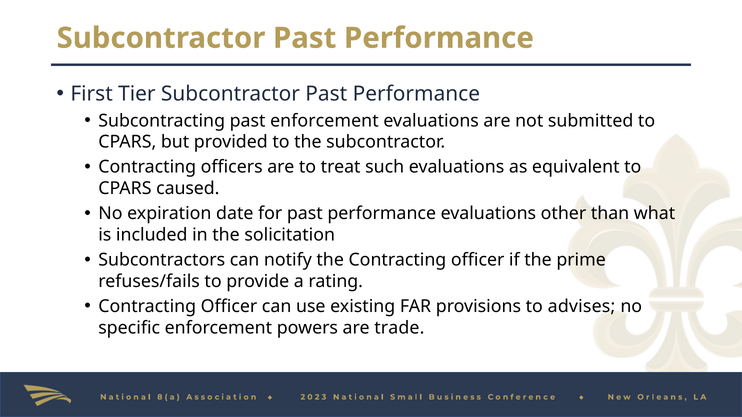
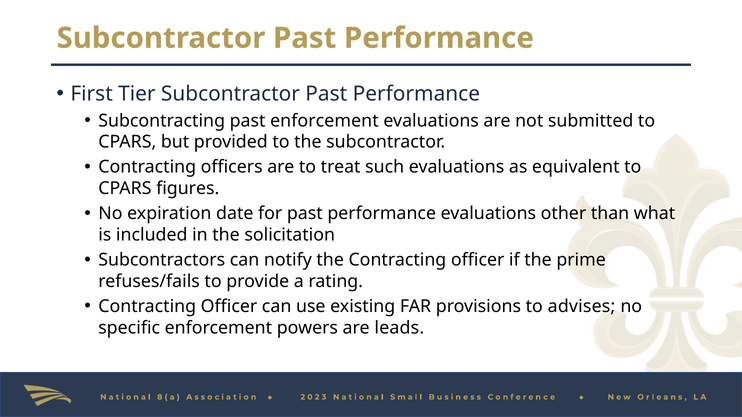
caused: caused -> figures
trade: trade -> leads
